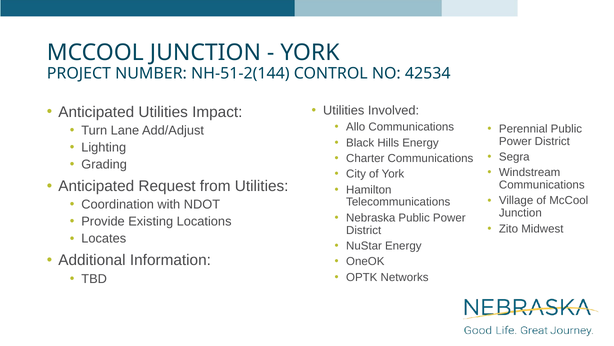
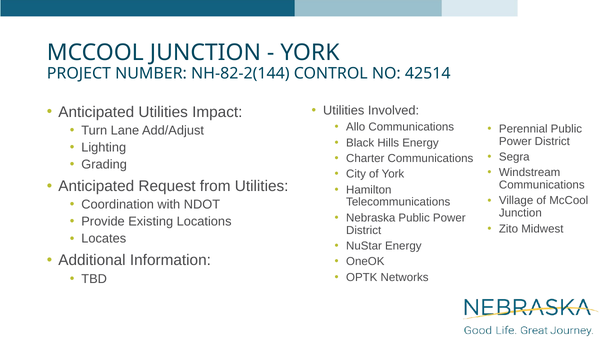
NH-51-2(144: NH-51-2(144 -> NH-82-2(144
42534: 42534 -> 42514
